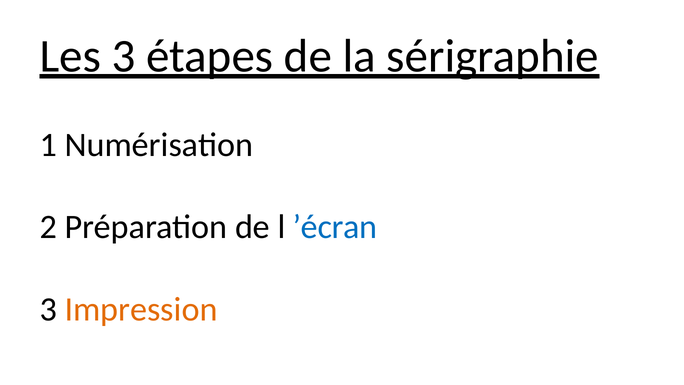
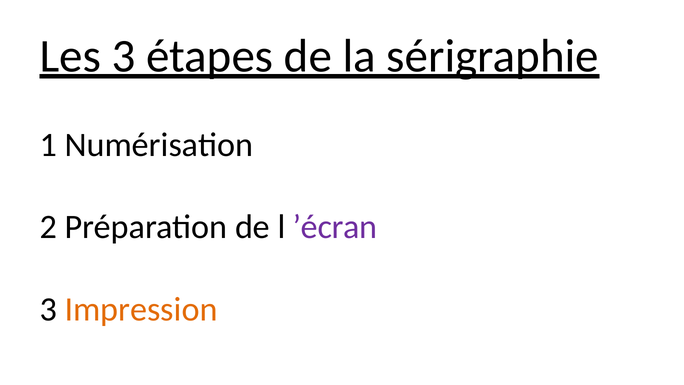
’écran colour: blue -> purple
